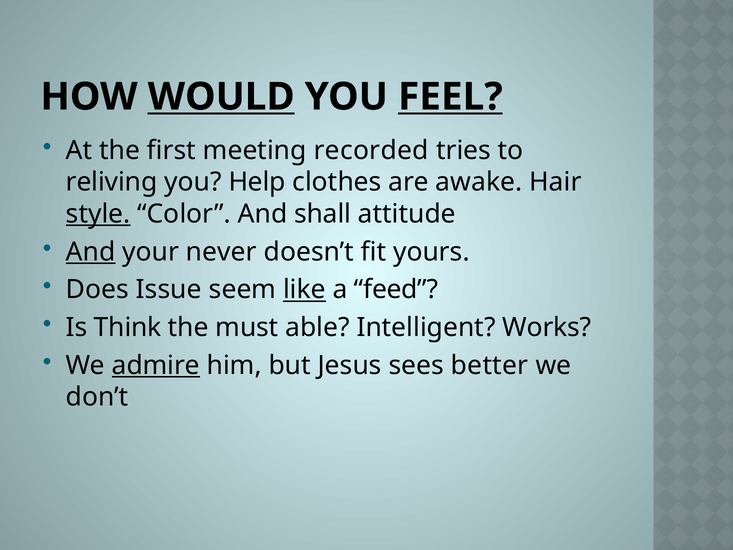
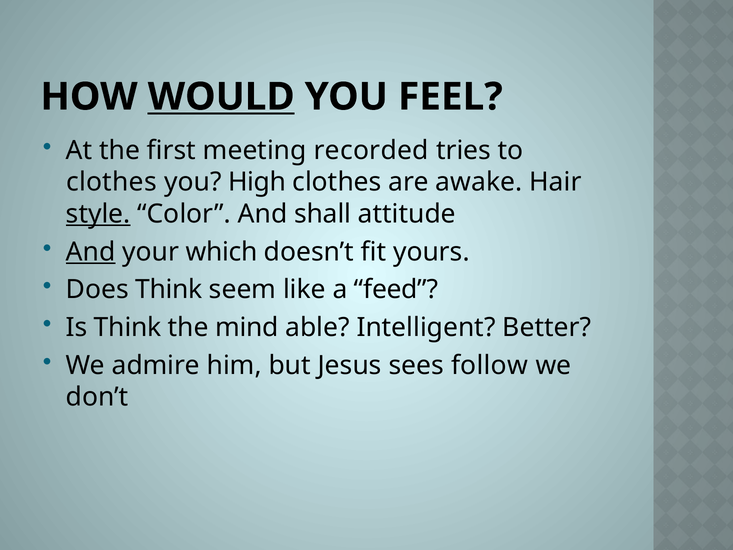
FEEL underline: present -> none
reliving at (112, 182): reliving -> clothes
Help: Help -> High
never: never -> which
Does Issue: Issue -> Think
like underline: present -> none
must: must -> mind
Works: Works -> Better
admire underline: present -> none
better: better -> follow
